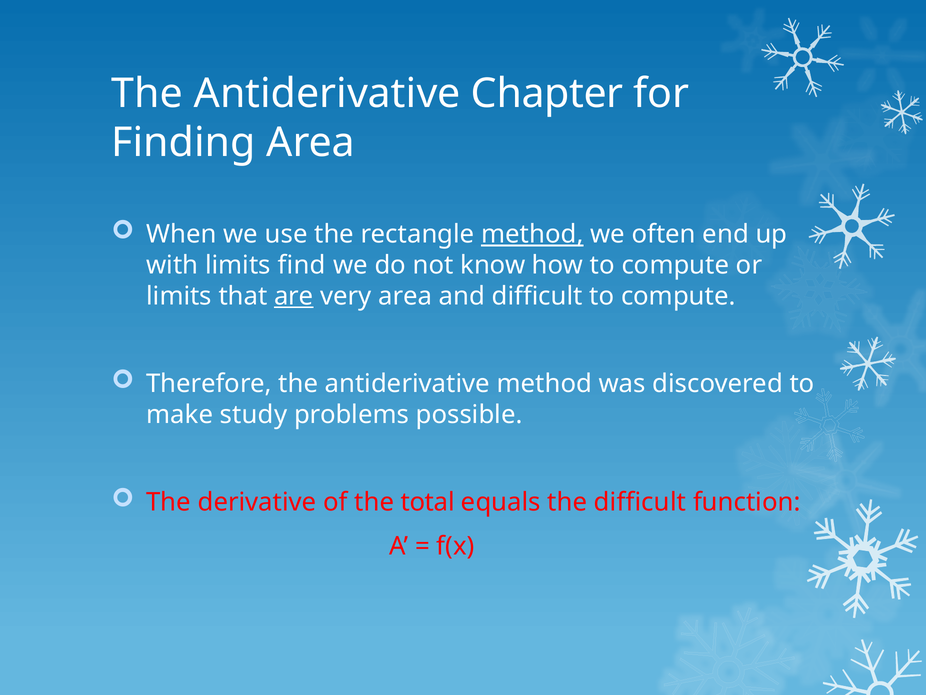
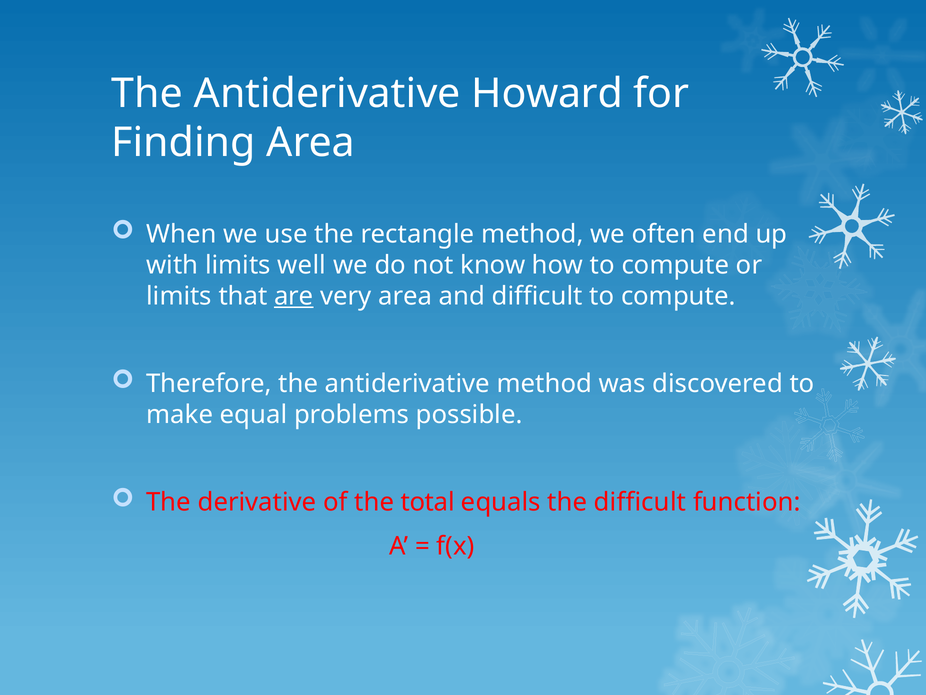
Chapter: Chapter -> Howard
method at (532, 234) underline: present -> none
find: find -> well
study: study -> equal
